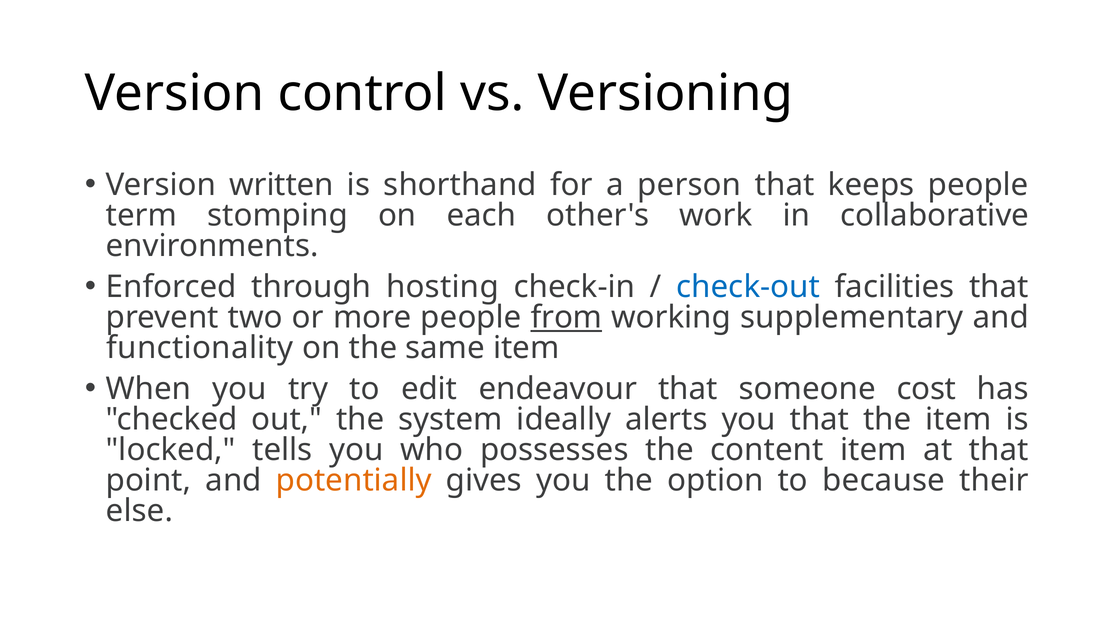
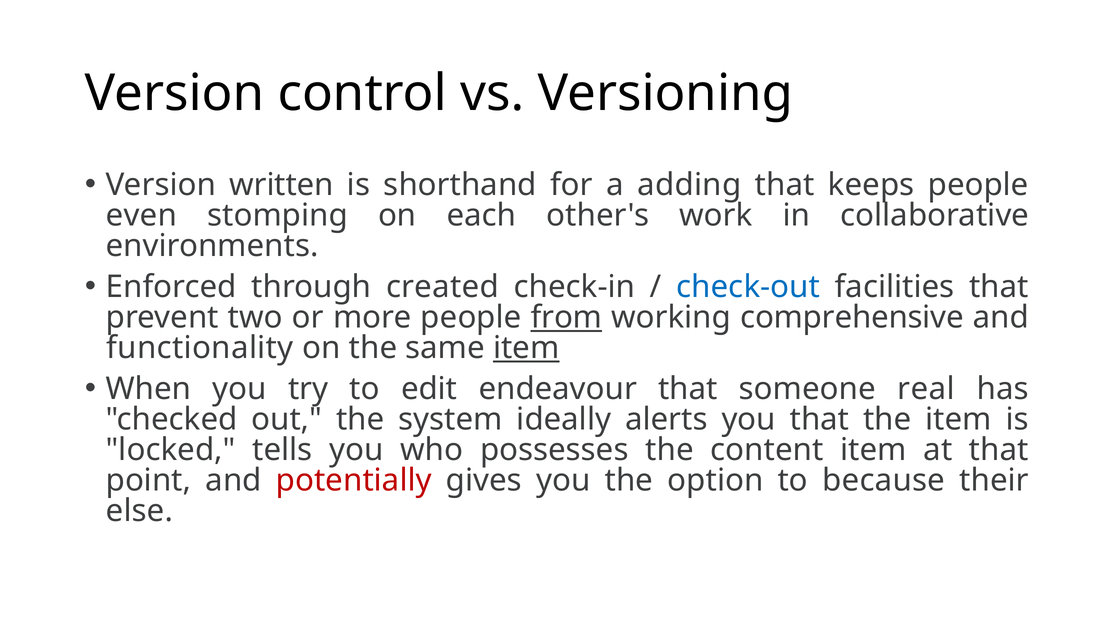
person: person -> adding
term: term -> even
hosting: hosting -> created
supplementary: supplementary -> comprehensive
item at (526, 348) underline: none -> present
cost: cost -> real
potentially colour: orange -> red
